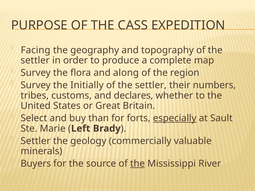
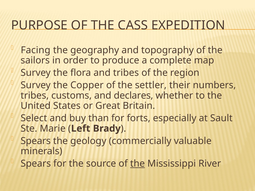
settler at (35, 61): settler -> sailors
and along: along -> tribes
Initially: Initially -> Copper
especially underline: present -> none
Settler at (36, 141): Settler -> Spears
Buyers at (36, 164): Buyers -> Spears
